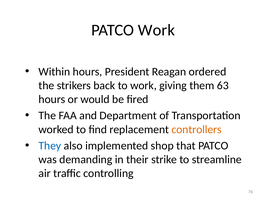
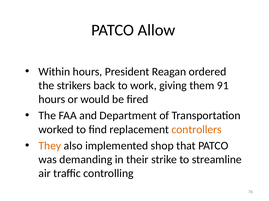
PATCO Work: Work -> Allow
63: 63 -> 91
They colour: blue -> orange
